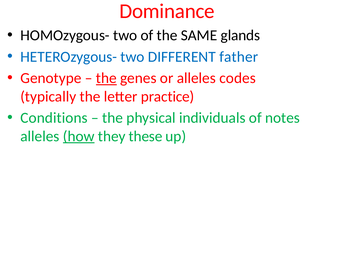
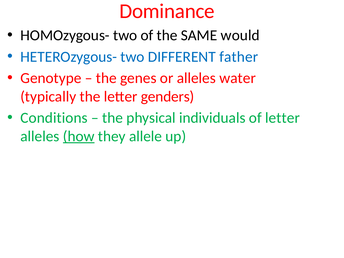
glands: glands -> would
the at (106, 78) underline: present -> none
codes: codes -> water
practice: practice -> genders
of notes: notes -> letter
these: these -> allele
